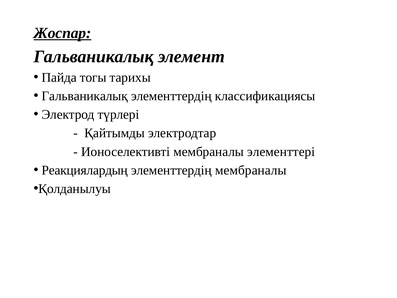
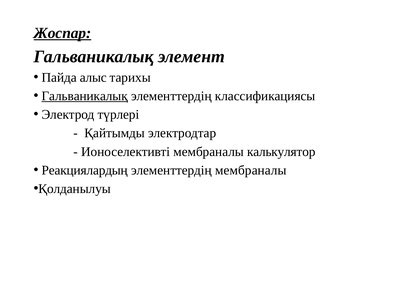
тогы: тогы -> алыс
Гальваникалық at (85, 96) underline: none -> present
элементтері: элементтері -> калькулятор
